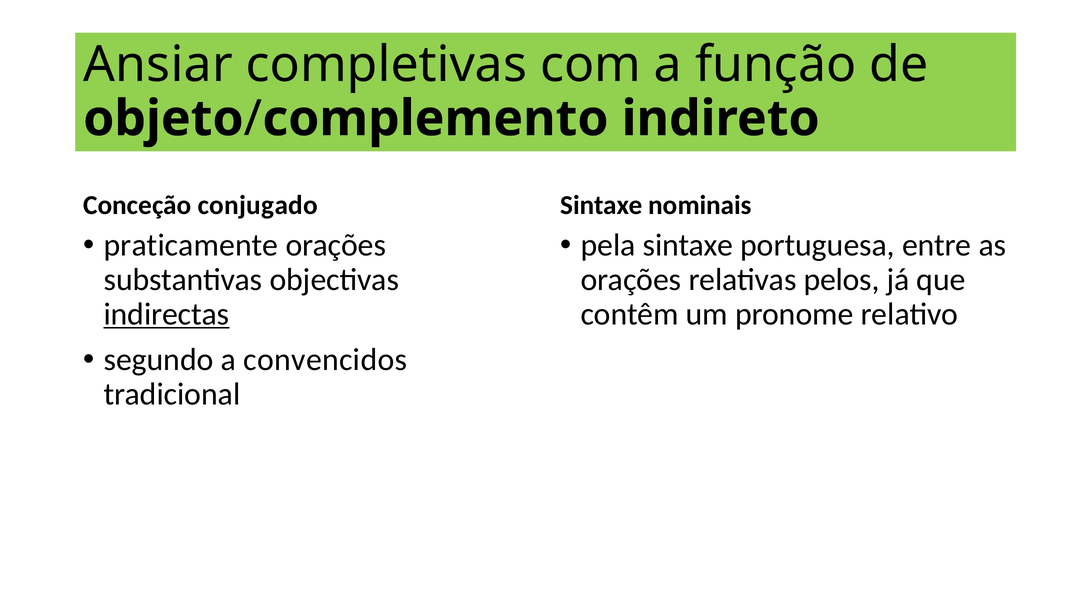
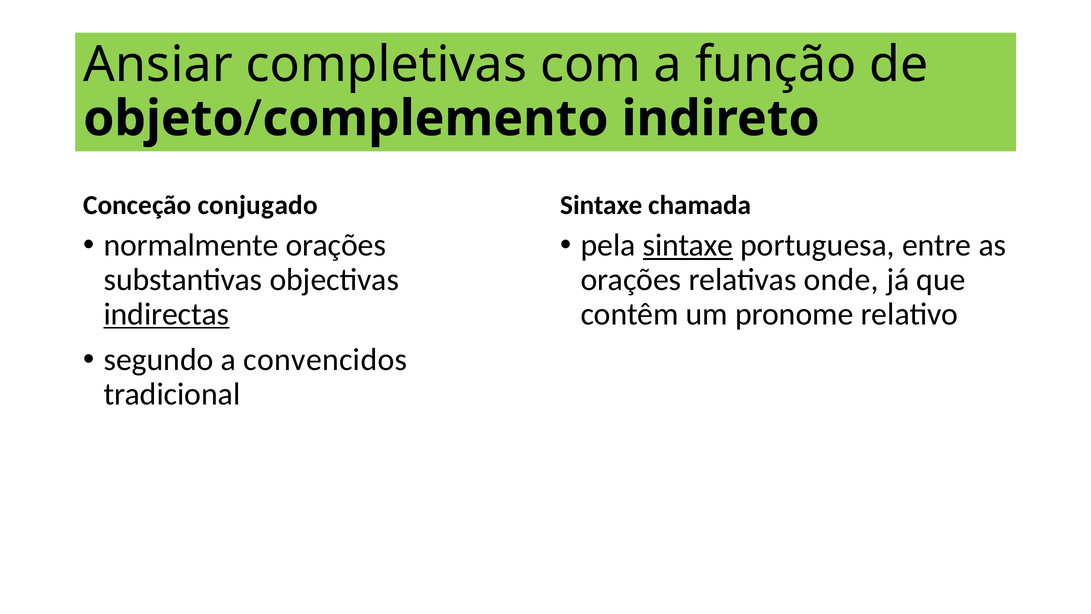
nominais: nominais -> chamada
praticamente: praticamente -> normalmente
sintaxe at (688, 245) underline: none -> present
pelos: pelos -> onde
